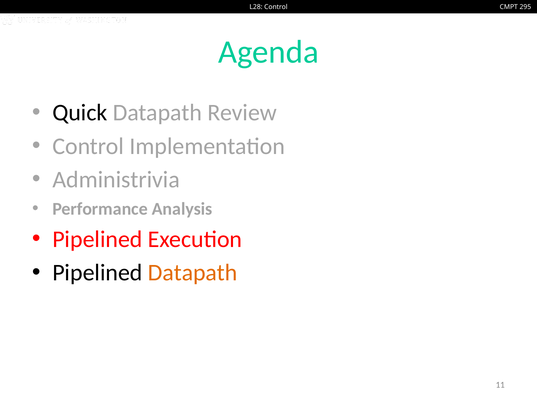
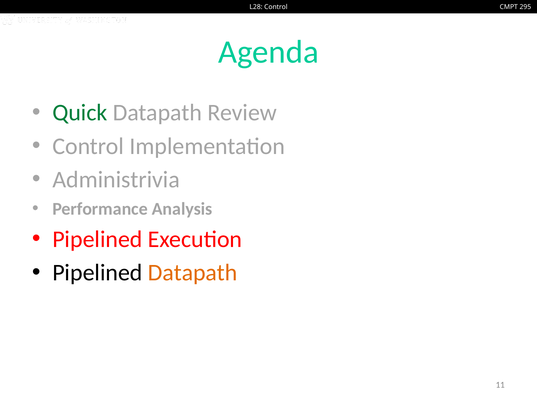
Quick colour: black -> green
